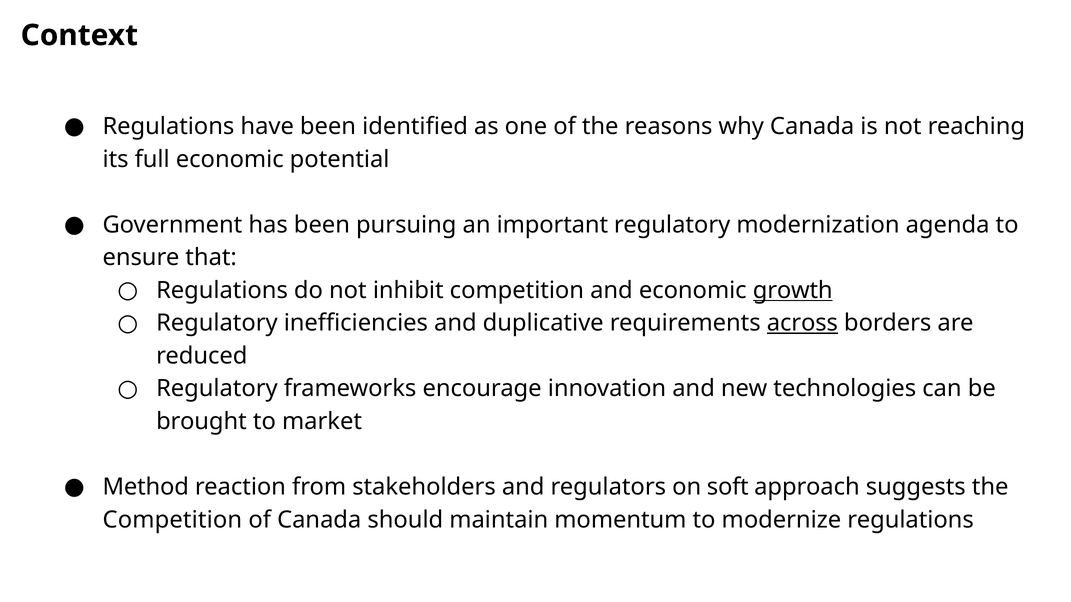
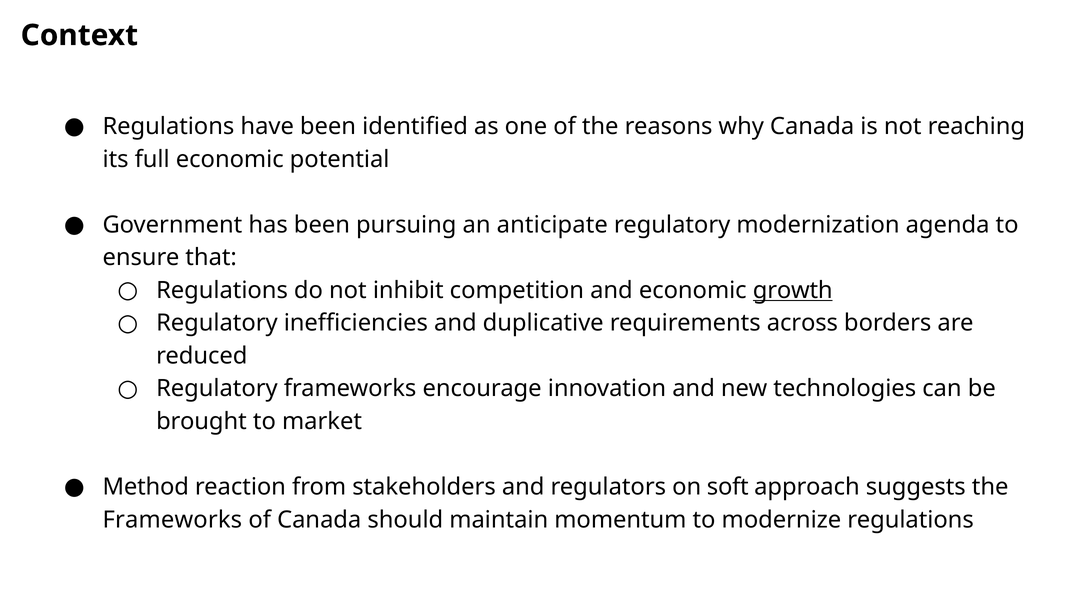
important: important -> anticipate
across underline: present -> none
Competition at (172, 520): Competition -> Frameworks
